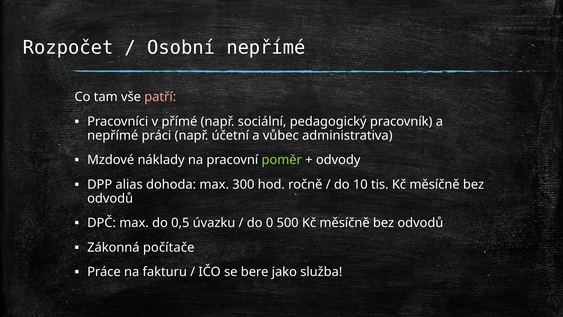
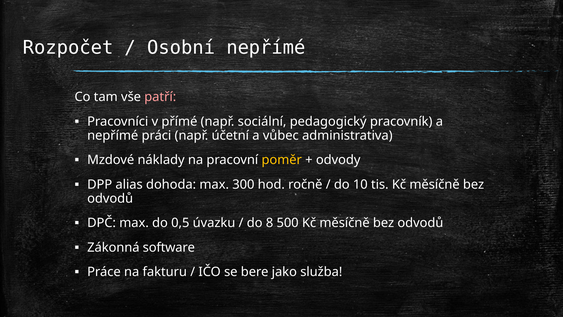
poměr colour: light green -> yellow
0: 0 -> 8
počítače: počítače -> software
